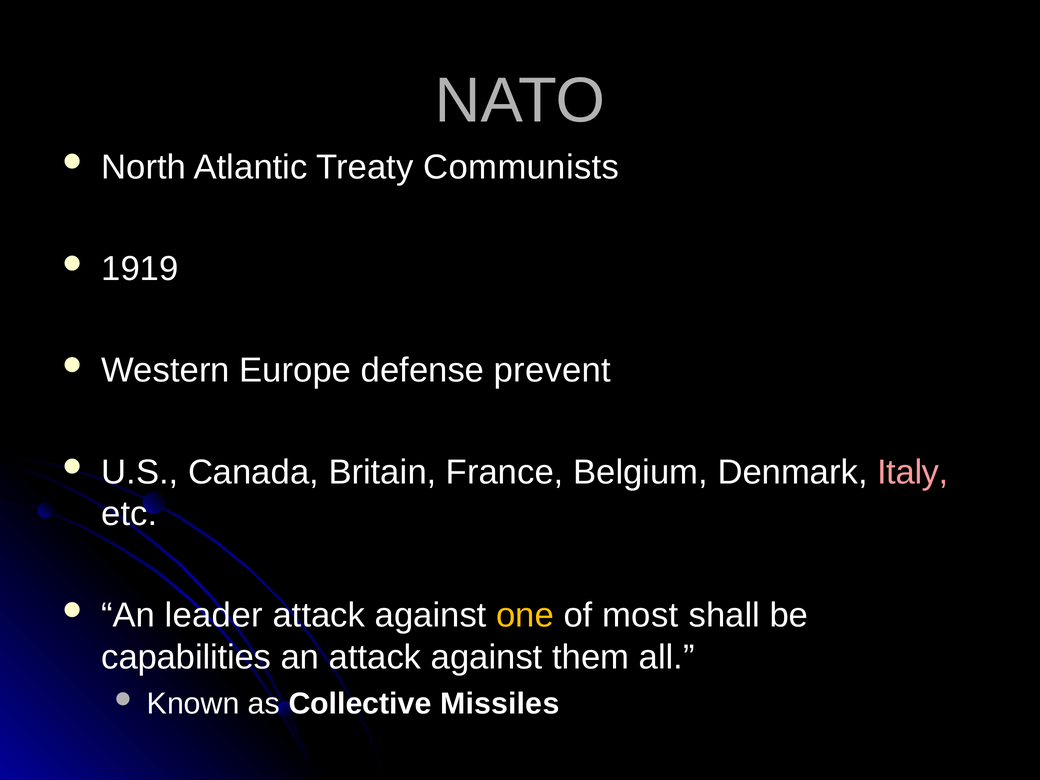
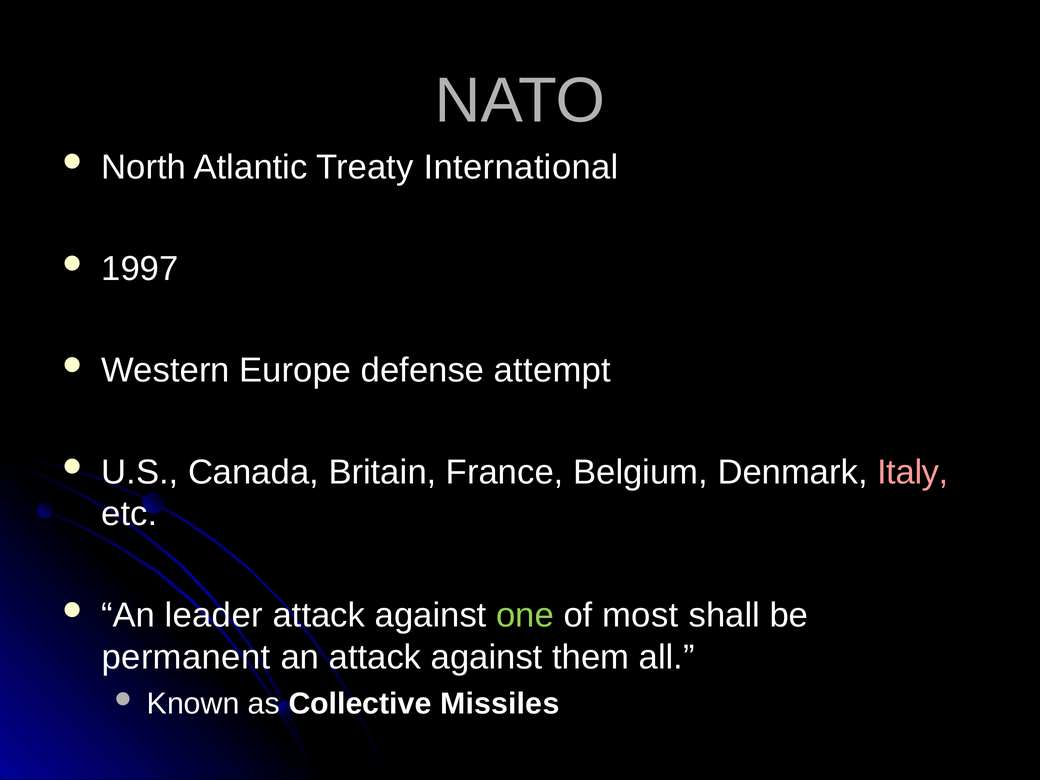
Communists: Communists -> International
1919: 1919 -> 1997
prevent: prevent -> attempt
one colour: yellow -> light green
capabilities: capabilities -> permanent
